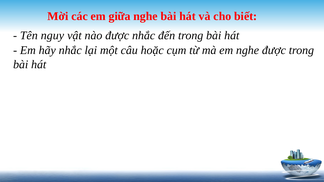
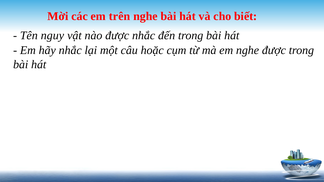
giữa: giữa -> trên
